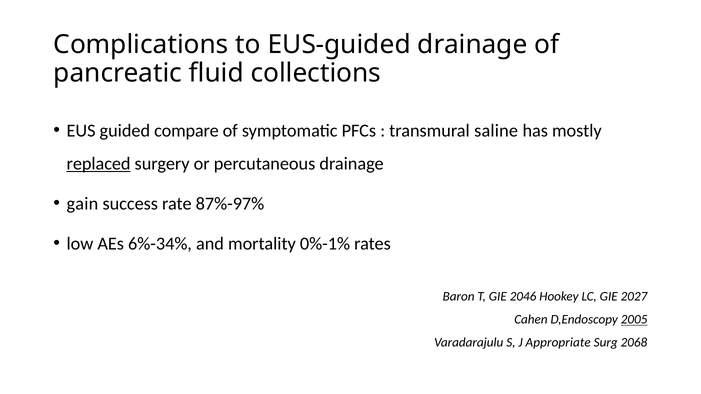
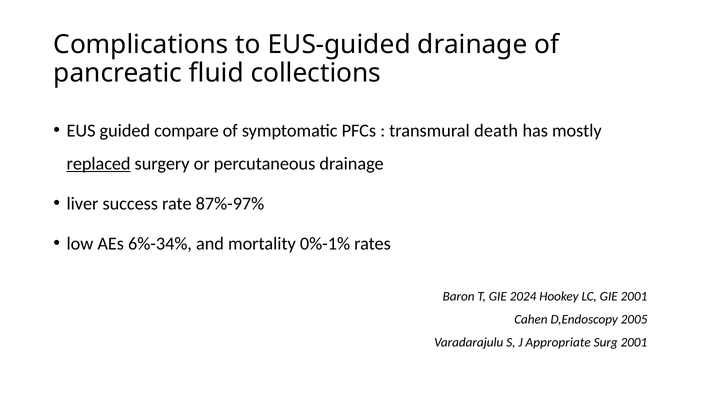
saline: saline -> death
gain: gain -> liver
2046: 2046 -> 2024
GIE 2027: 2027 -> 2001
2005 underline: present -> none
Surg 2068: 2068 -> 2001
